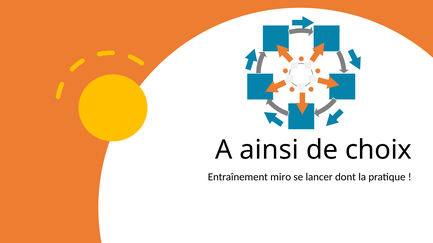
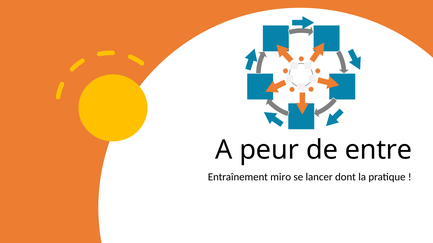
ainsi: ainsi -> peur
choix: choix -> entre
